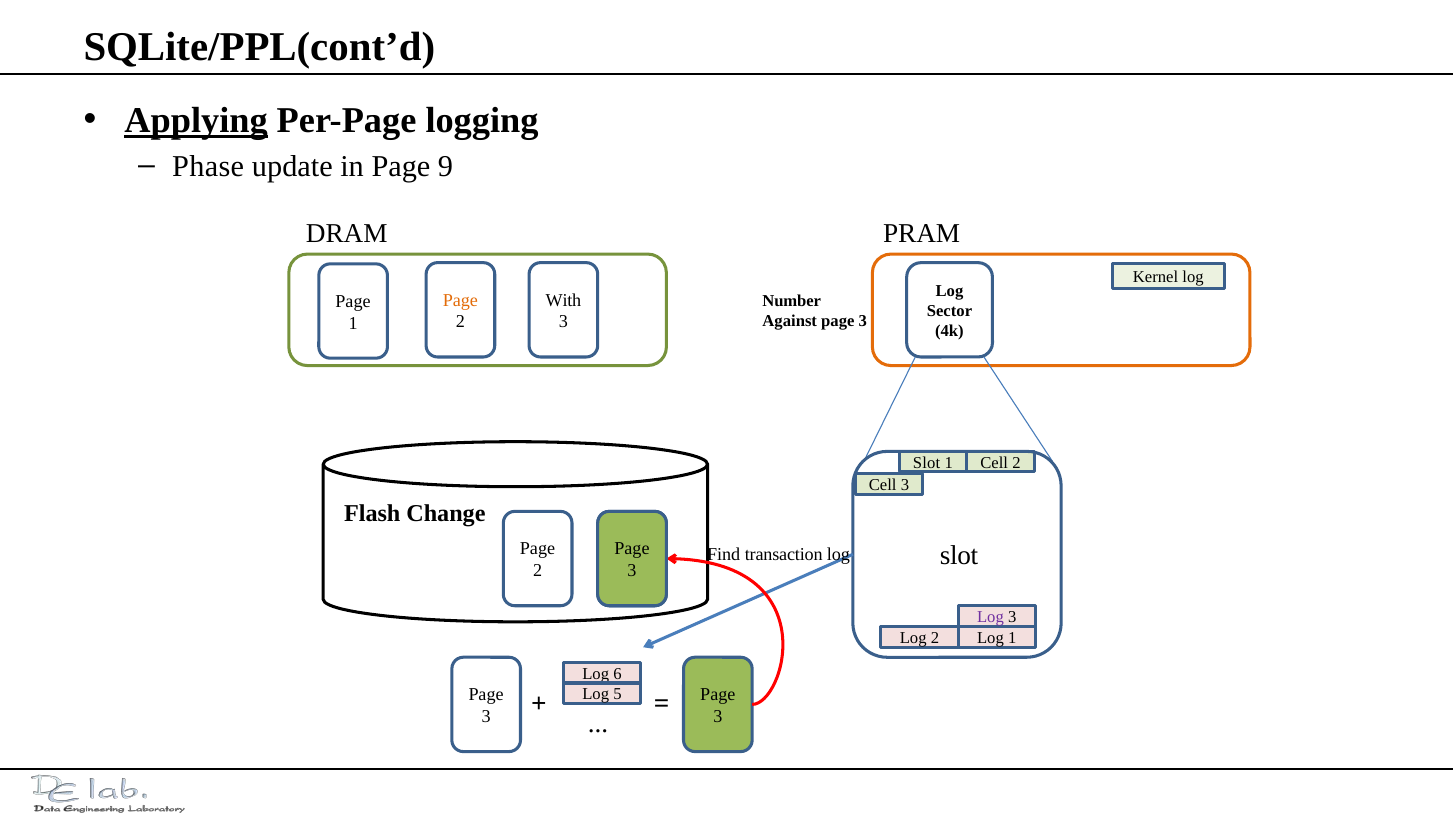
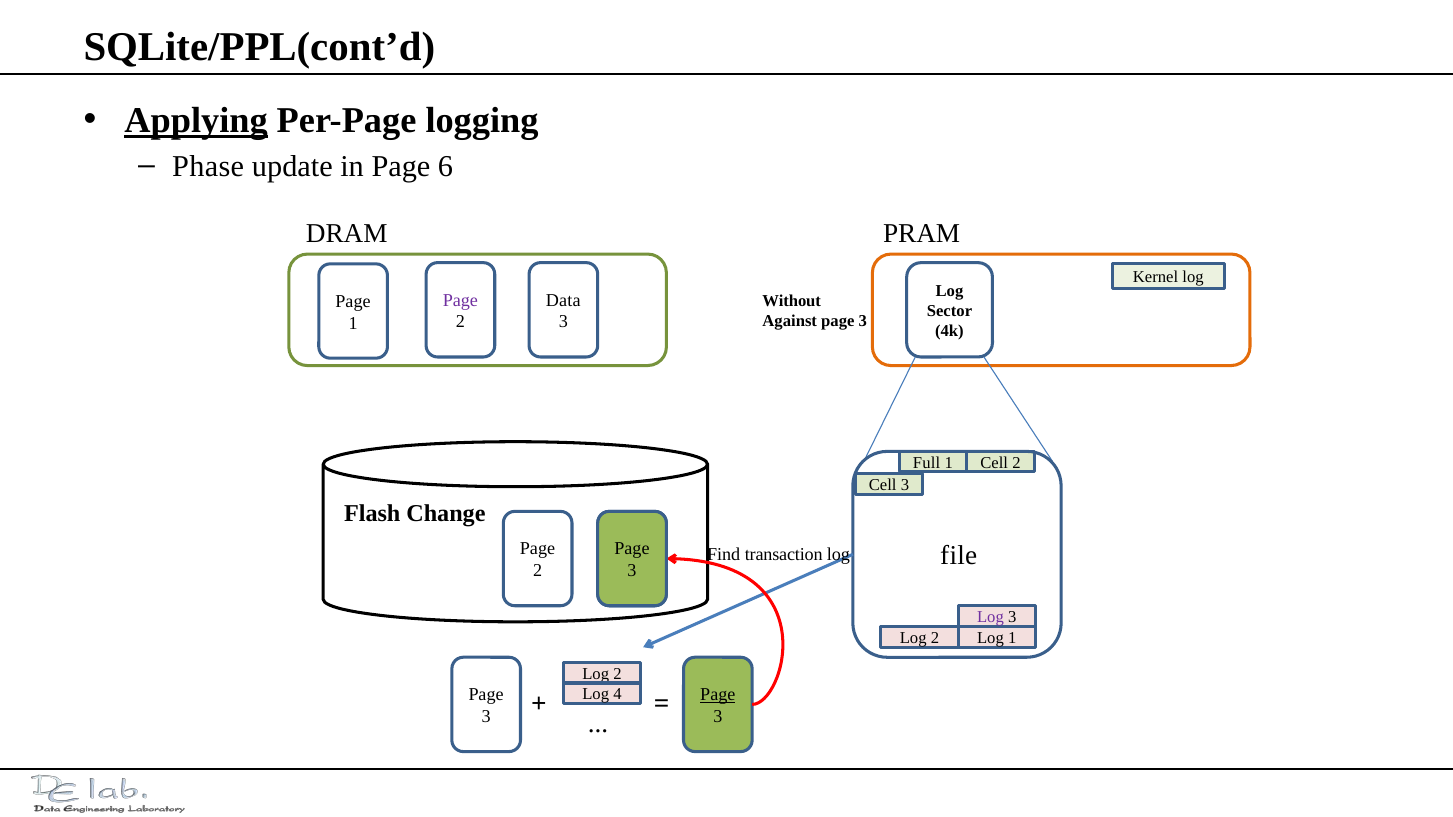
9: 9 -> 6
Page at (460, 300) colour: orange -> purple
With: With -> Data
Number: Number -> Without
Slot at (927, 463): Slot -> Full
slot at (959, 556): slot -> file
6 at (617, 674): 6 -> 2
5: 5 -> 4
Page at (718, 695) underline: none -> present
